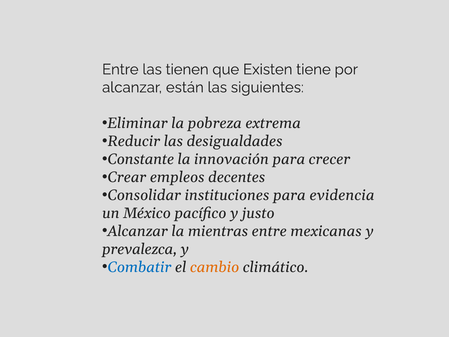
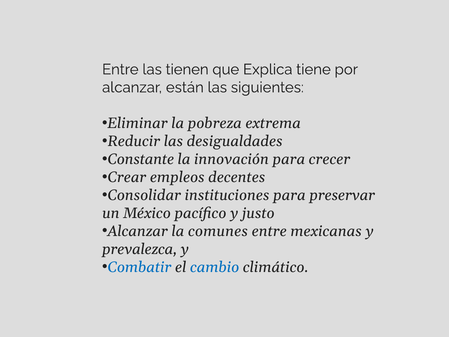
Existen: Existen -> Explica
evidencia: evidencia -> preservar
mientras: mientras -> comunes
cambio colour: orange -> blue
